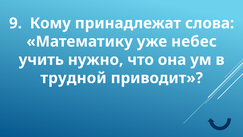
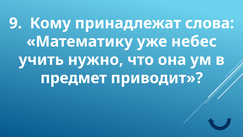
трудной: трудной -> предмет
